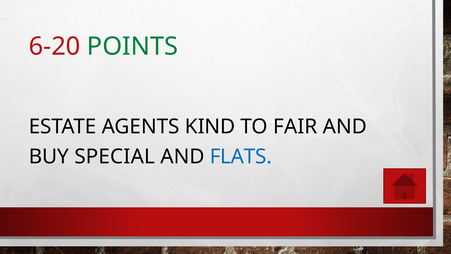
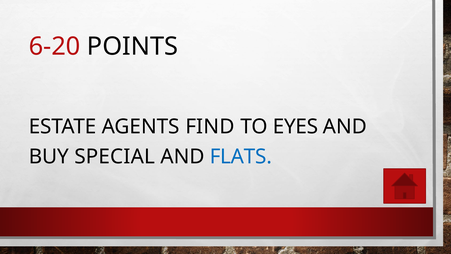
POINTS colour: green -> black
KIND: KIND -> FIND
FAIR: FAIR -> EYES
